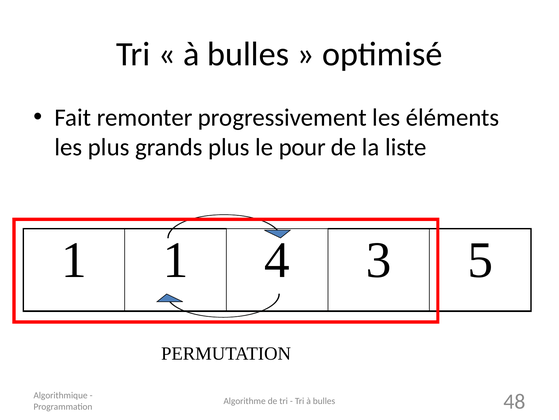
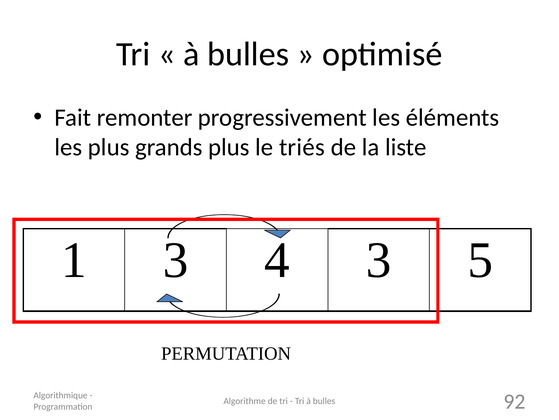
pour: pour -> triés
1 1: 1 -> 3
48: 48 -> 92
